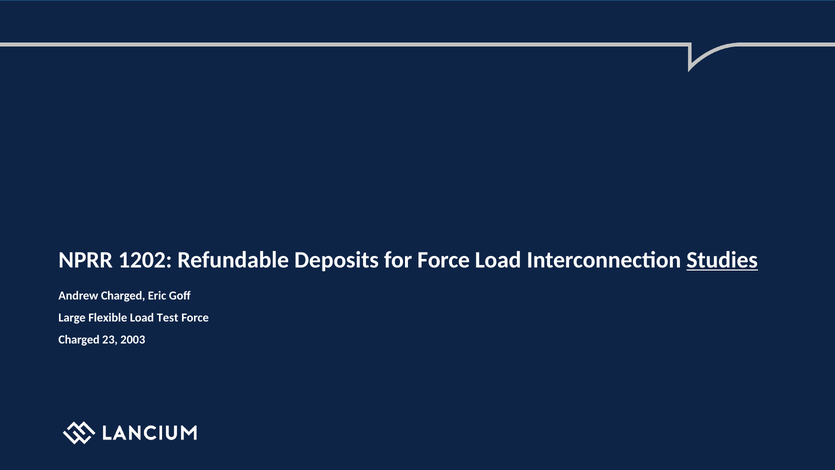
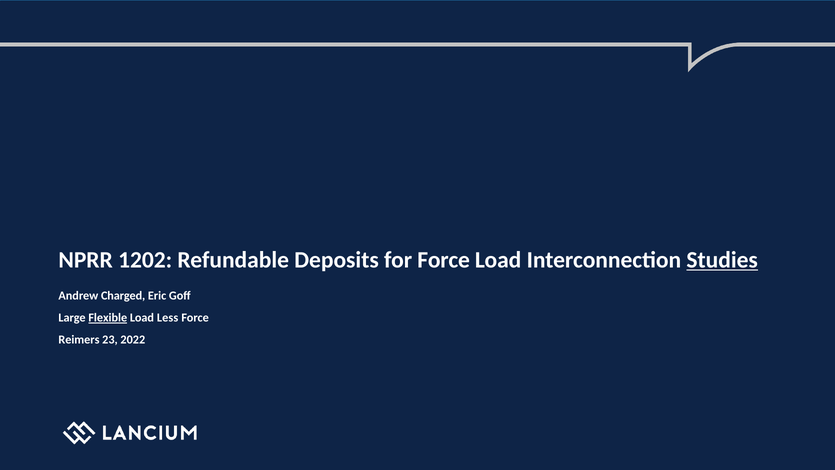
Flexible underline: none -> present
Test: Test -> Less
Charged at (79, 339): Charged -> Reimers
2003: 2003 -> 2022
